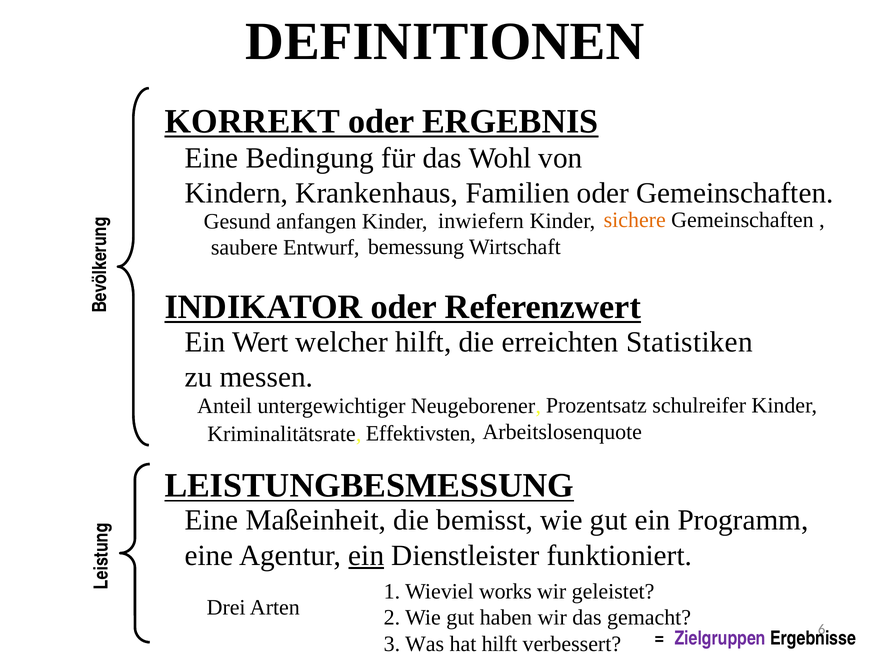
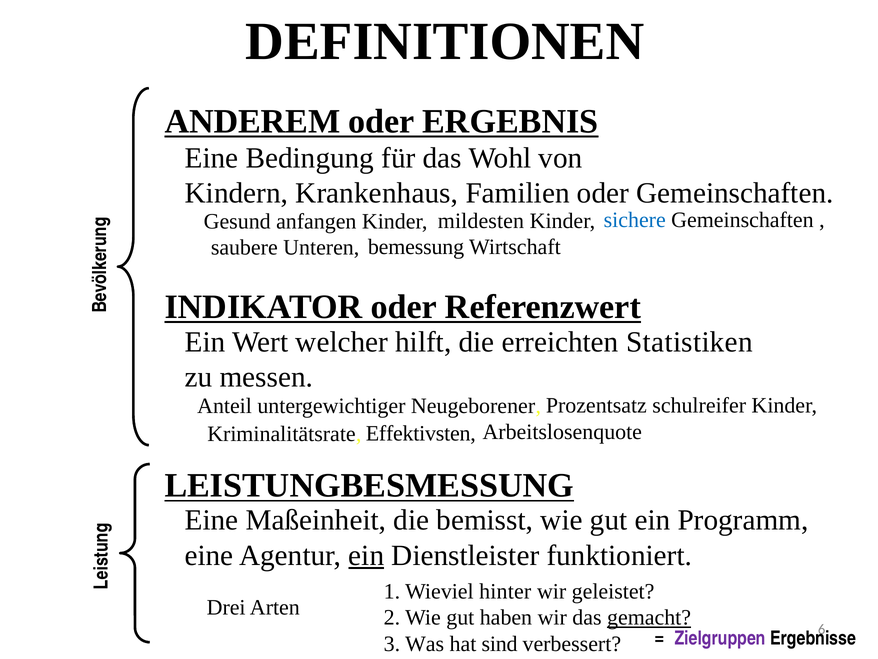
KORREKT: KORREKT -> ANDEREM
sichere colour: orange -> blue
inwiefern: inwiefern -> mildesten
Entwurf: Entwurf -> Unteren
works: works -> hinter
gemacht underline: none -> present
hat hilft: hilft -> sind
